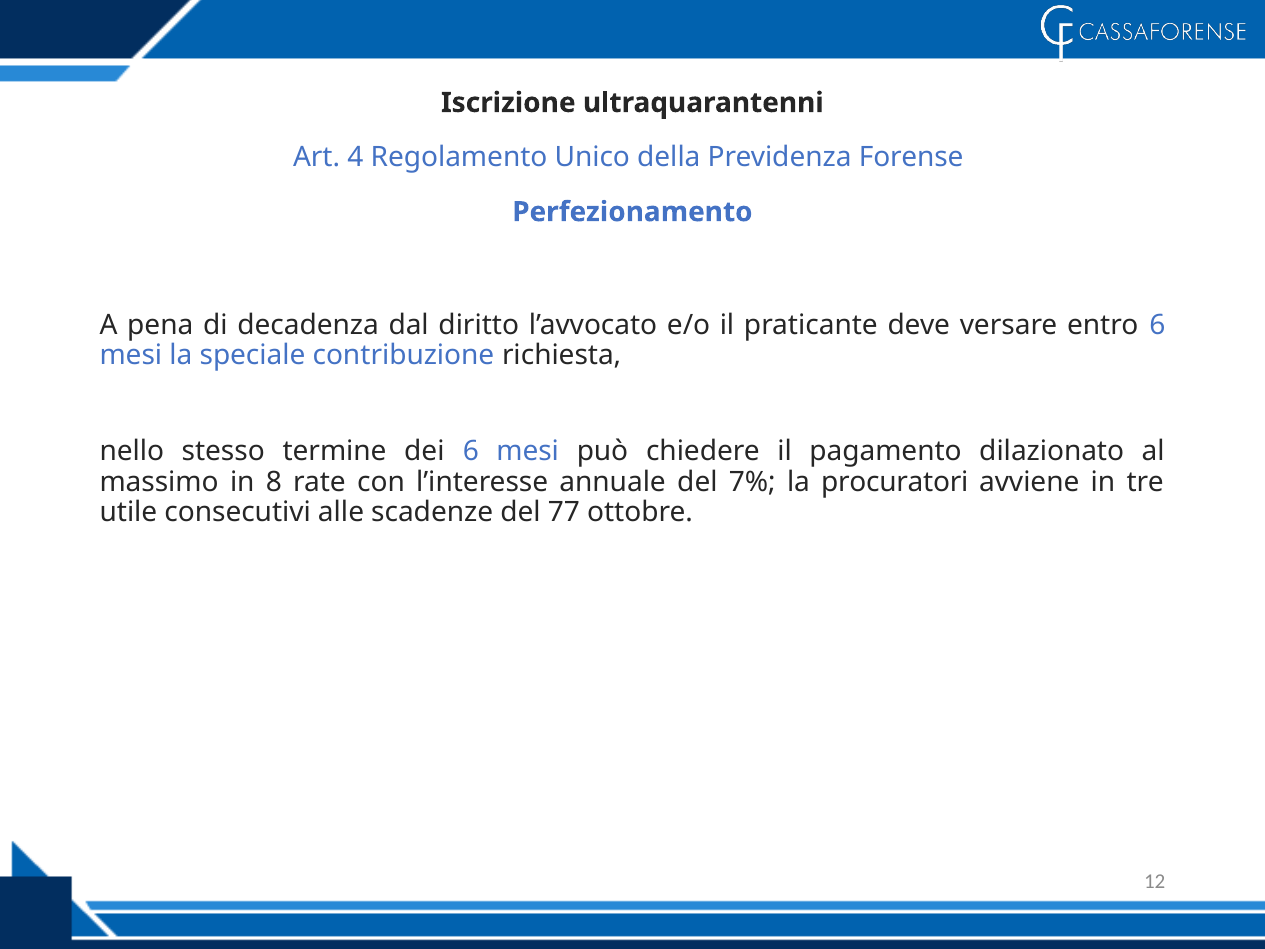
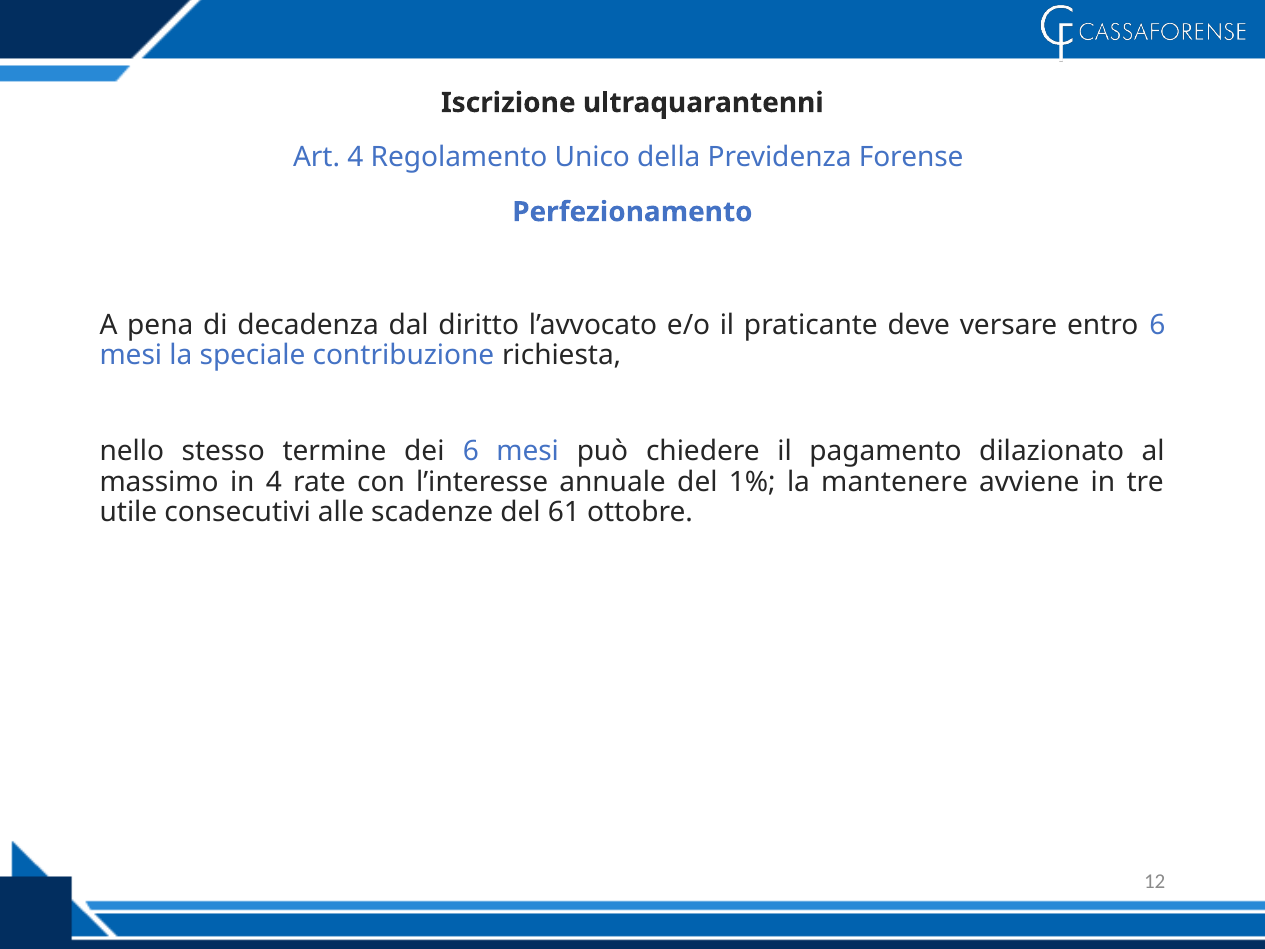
in 8: 8 -> 4
7%: 7% -> 1%
procuratori: procuratori -> mantenere
77: 77 -> 61
